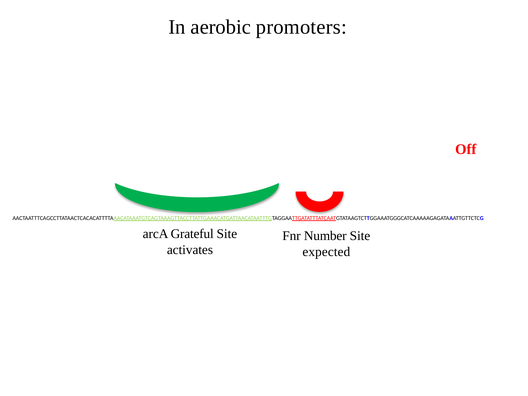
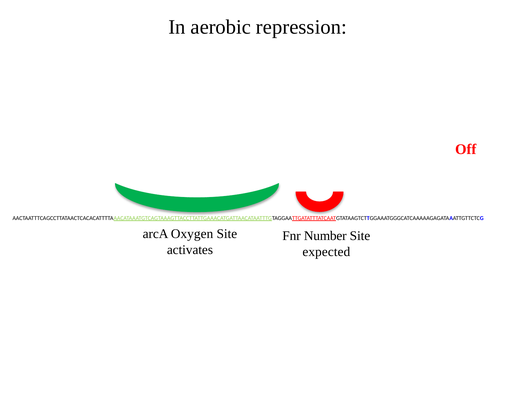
promoters: promoters -> repression
Grateful: Grateful -> Oxygen
